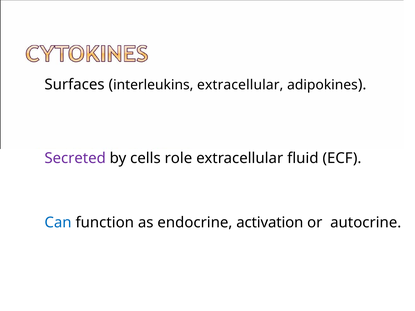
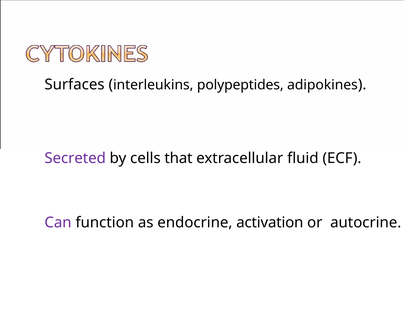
interleukins extracellular: extracellular -> polypeptides
role: role -> that
Can colour: blue -> purple
